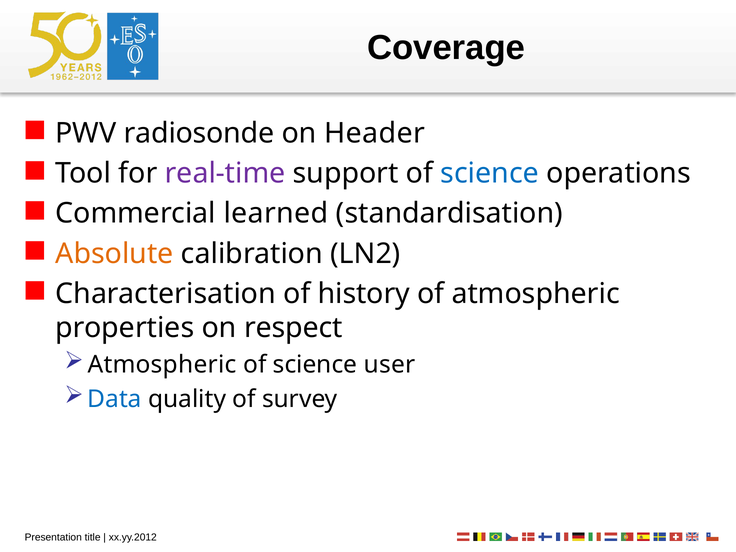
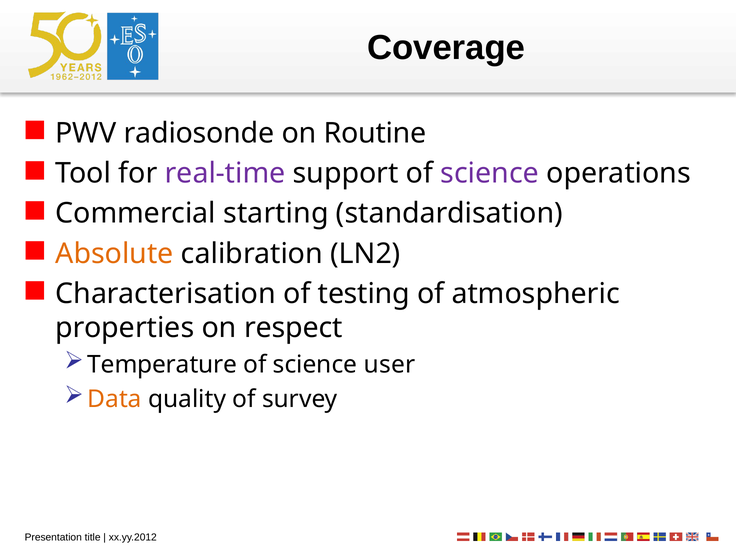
Header: Header -> Routine
science at (490, 173) colour: blue -> purple
learned: learned -> starting
history: history -> testing
Atmospheric at (162, 365): Atmospheric -> Temperature
Data colour: blue -> orange
